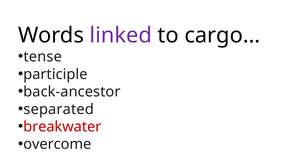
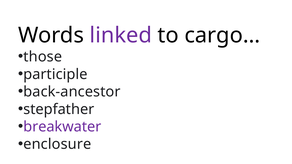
tense: tense -> those
separated: separated -> stepfather
breakwater colour: red -> purple
overcome: overcome -> enclosure
